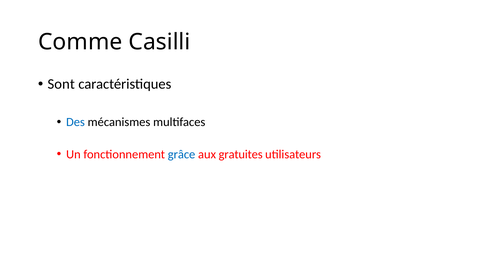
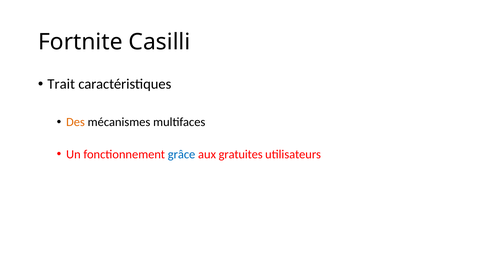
Comme: Comme -> Fortnite
Sont: Sont -> Trait
Des colour: blue -> orange
